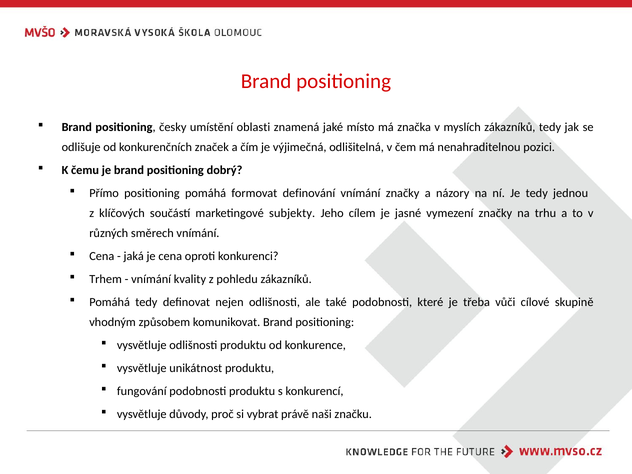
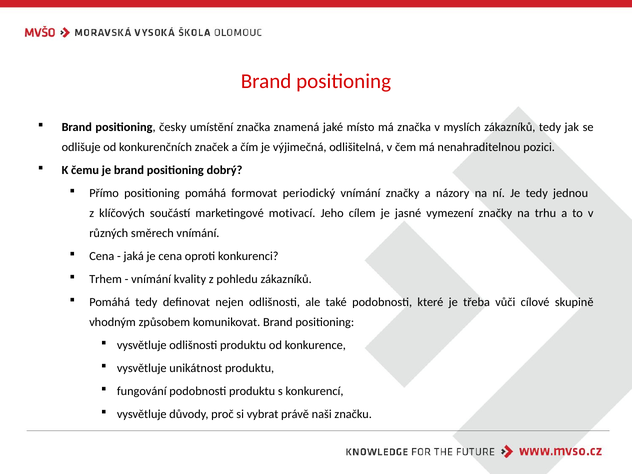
umístění oblasti: oblasti -> značka
definování: definování -> periodický
subjekty: subjekty -> motivací
